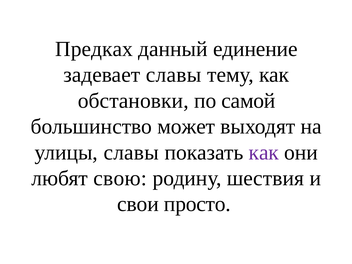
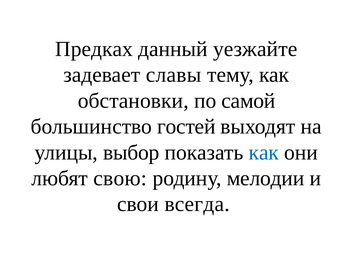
единение: единение -> уезжайте
может: может -> гостей
улицы славы: славы -> выбор
как at (264, 152) colour: purple -> blue
шествия: шествия -> мелодии
просто: просто -> всегда
